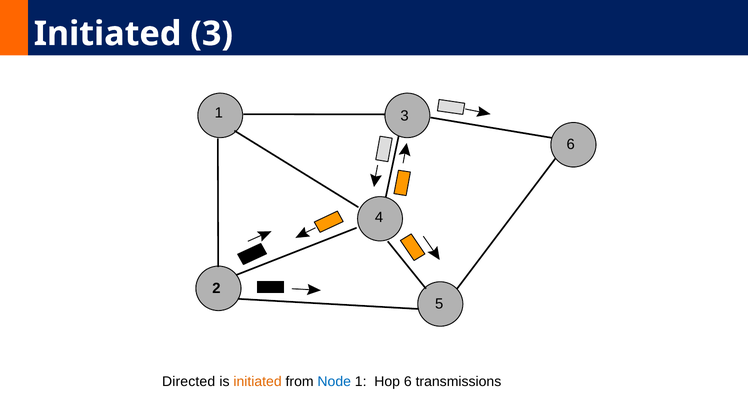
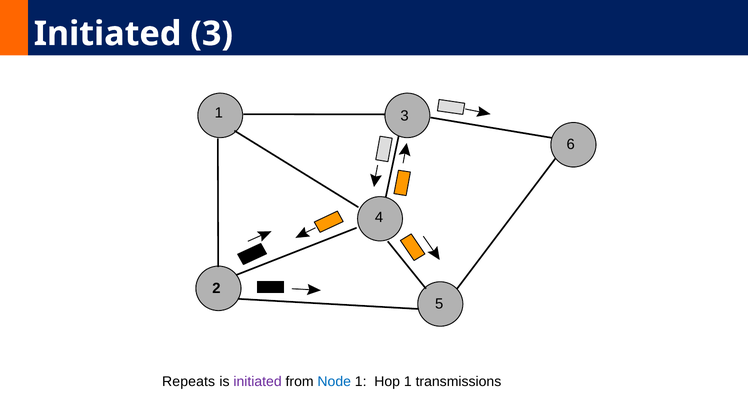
Directed: Directed -> Repeats
initiated at (258, 382) colour: orange -> purple
Hop 6: 6 -> 1
